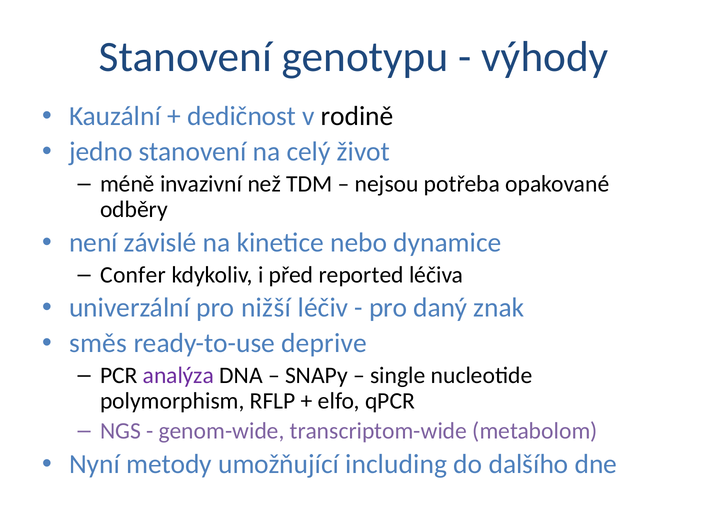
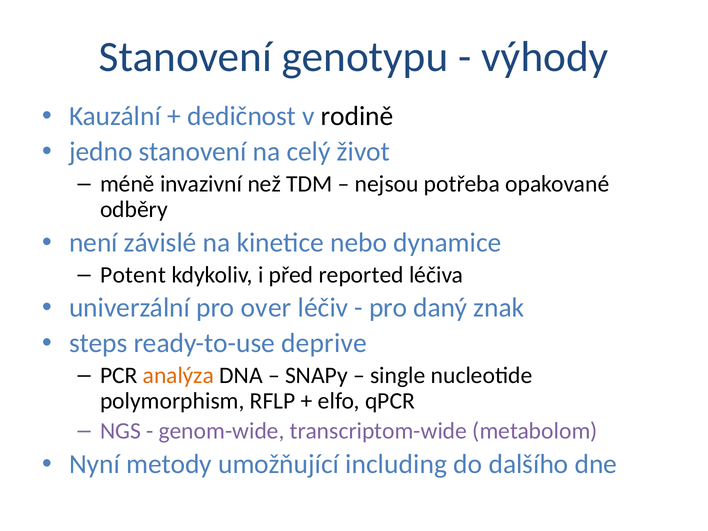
Confer: Confer -> Potent
nižší: nižší -> over
směs: směs -> steps
analýza colour: purple -> orange
